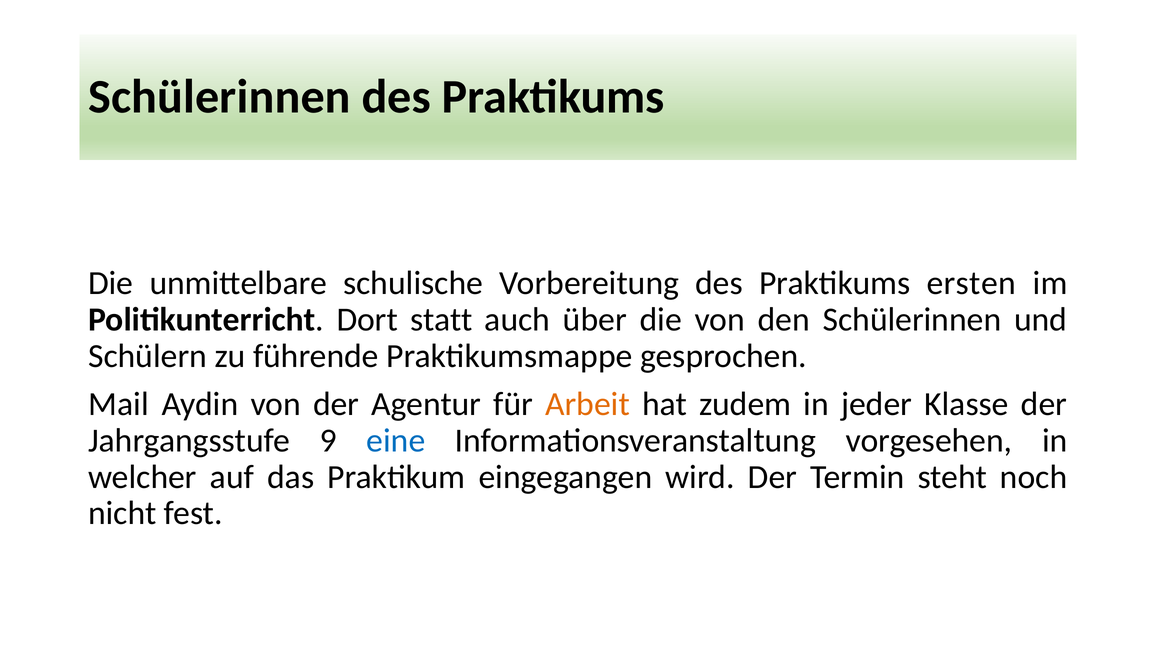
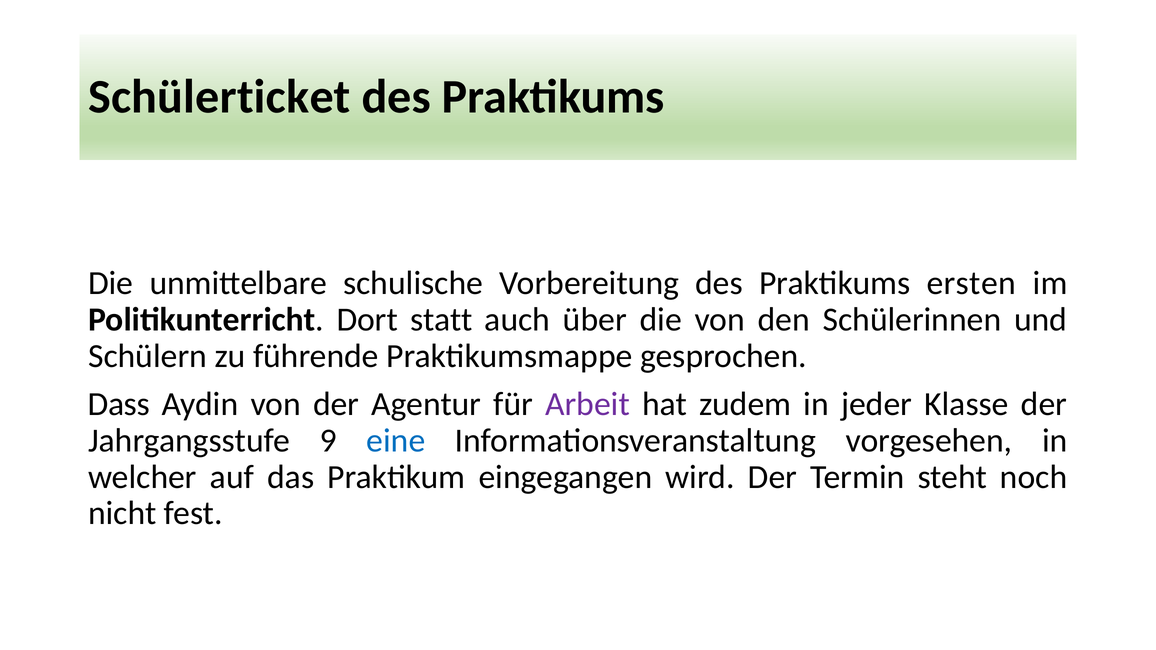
Schülerinnen at (219, 97): Schülerinnen -> Schülerticket
Mail: Mail -> Dass
Arbeit colour: orange -> purple
